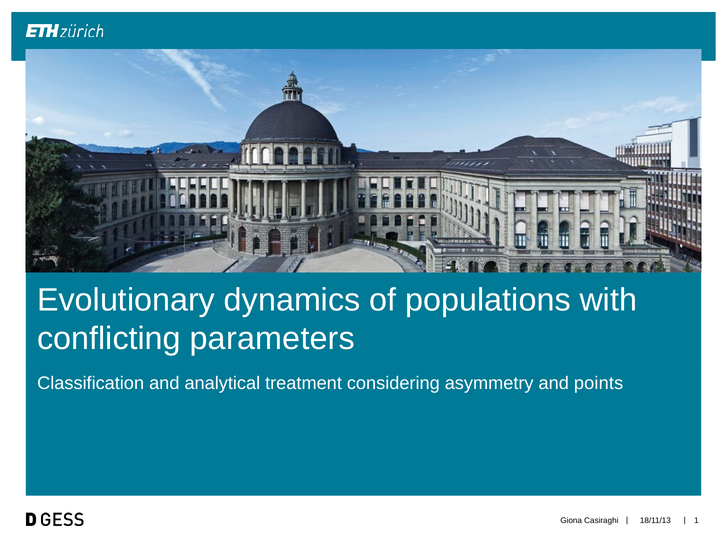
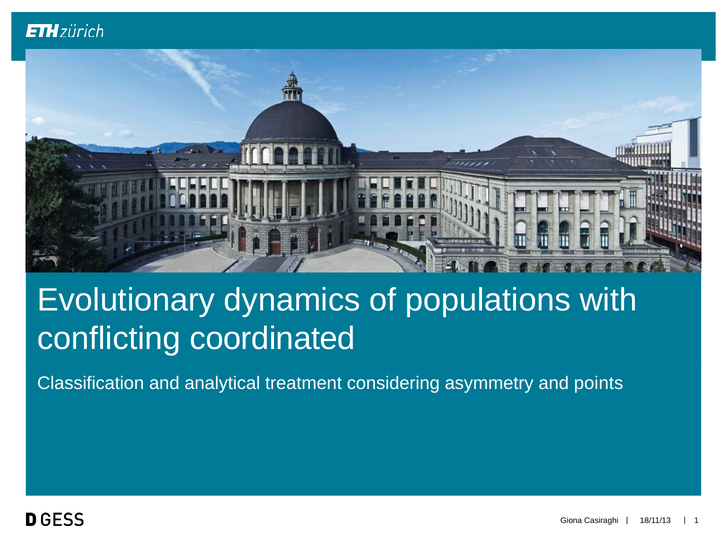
parameters: parameters -> coordinated
